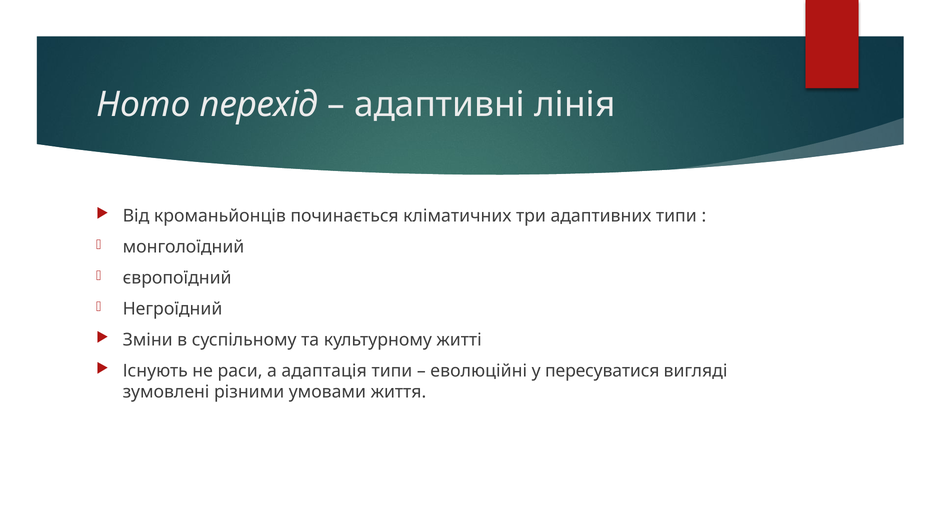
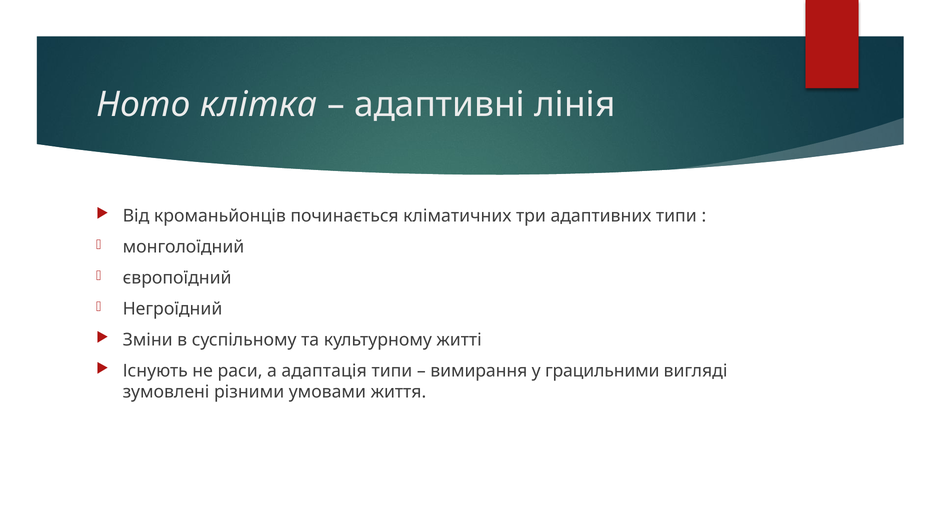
перехід: перехід -> клітка
еволюційні: еволюційні -> вимирання
пересуватися: пересуватися -> грацильними
